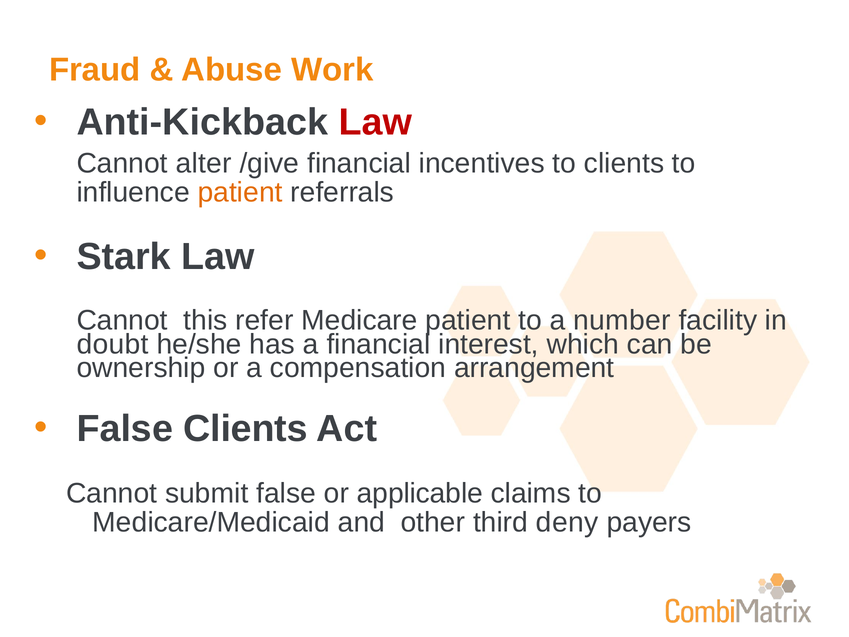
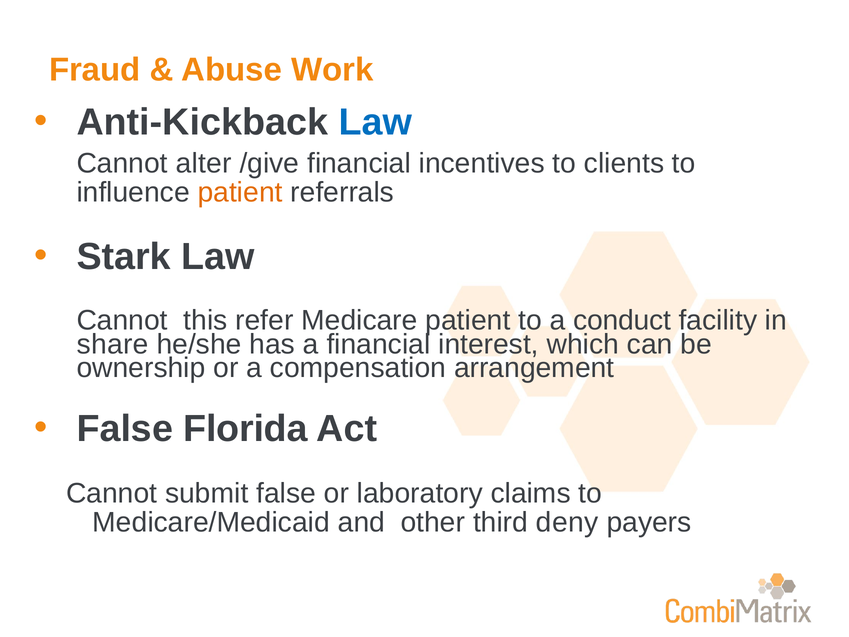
Law at (375, 122) colour: red -> blue
number: number -> conduct
doubt: doubt -> share
False Clients: Clients -> Florida
applicable: applicable -> laboratory
